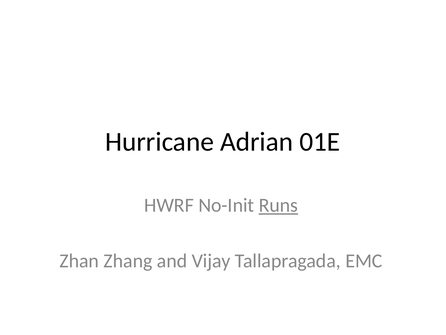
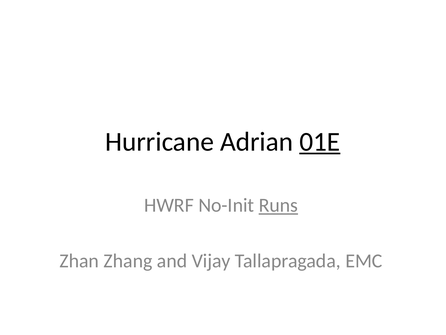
01E underline: none -> present
